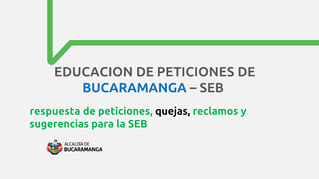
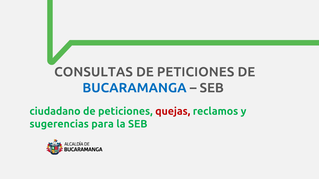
EDUCACION: EDUCACION -> CONSULTAS
respuesta: respuesta -> ciudadano
quejas colour: black -> red
